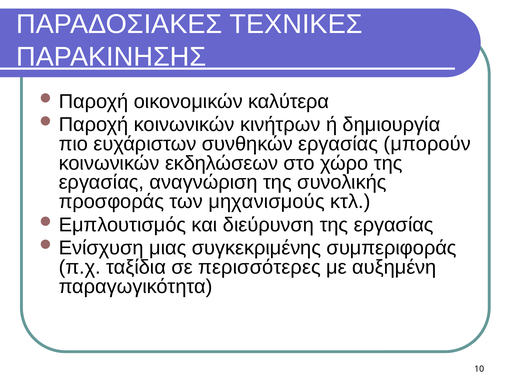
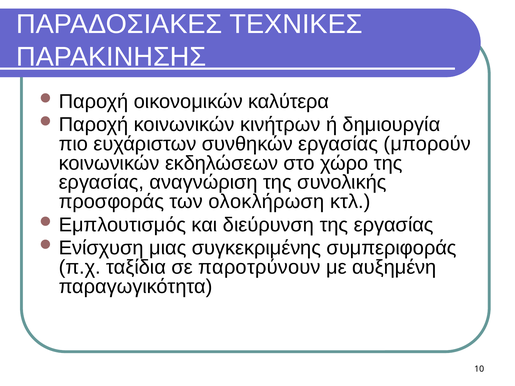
μηχανισμούς: μηχανισμούς -> ολοκλήρωση
περισσότερες: περισσότερες -> παροτρύνουν
